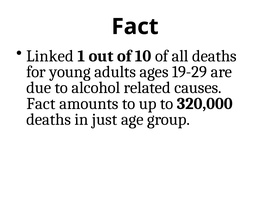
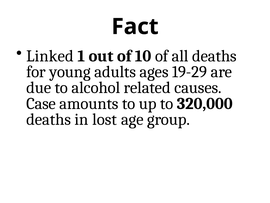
Fact at (41, 103): Fact -> Case
just: just -> lost
